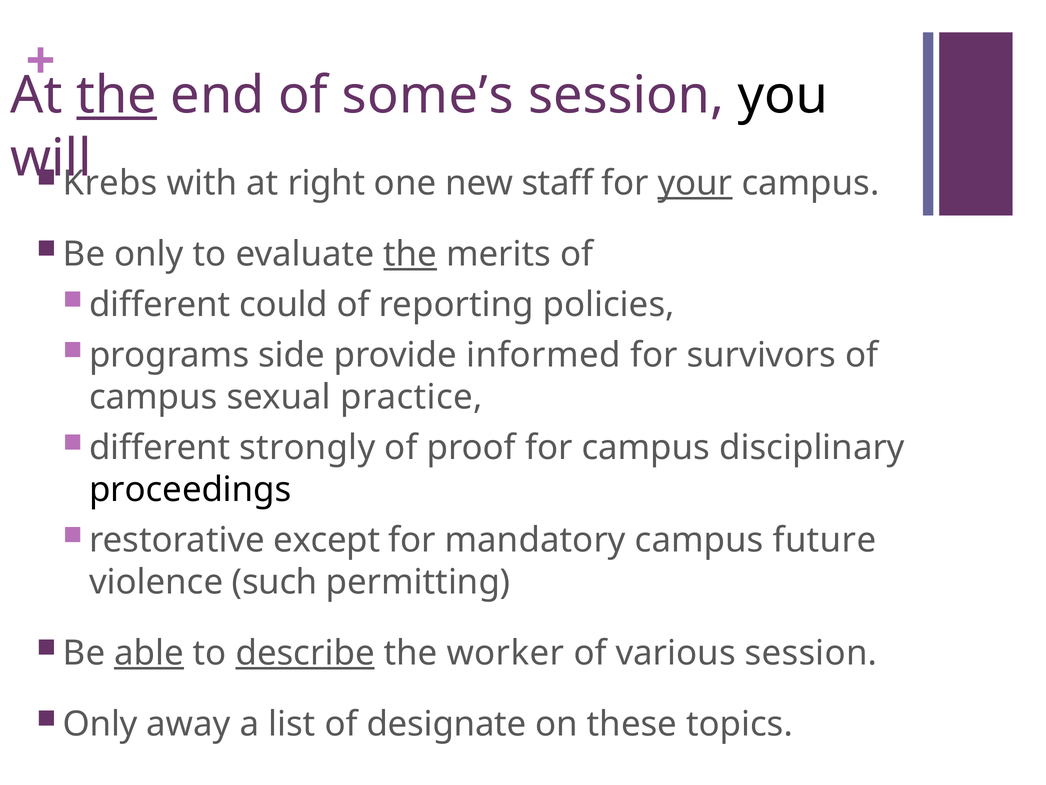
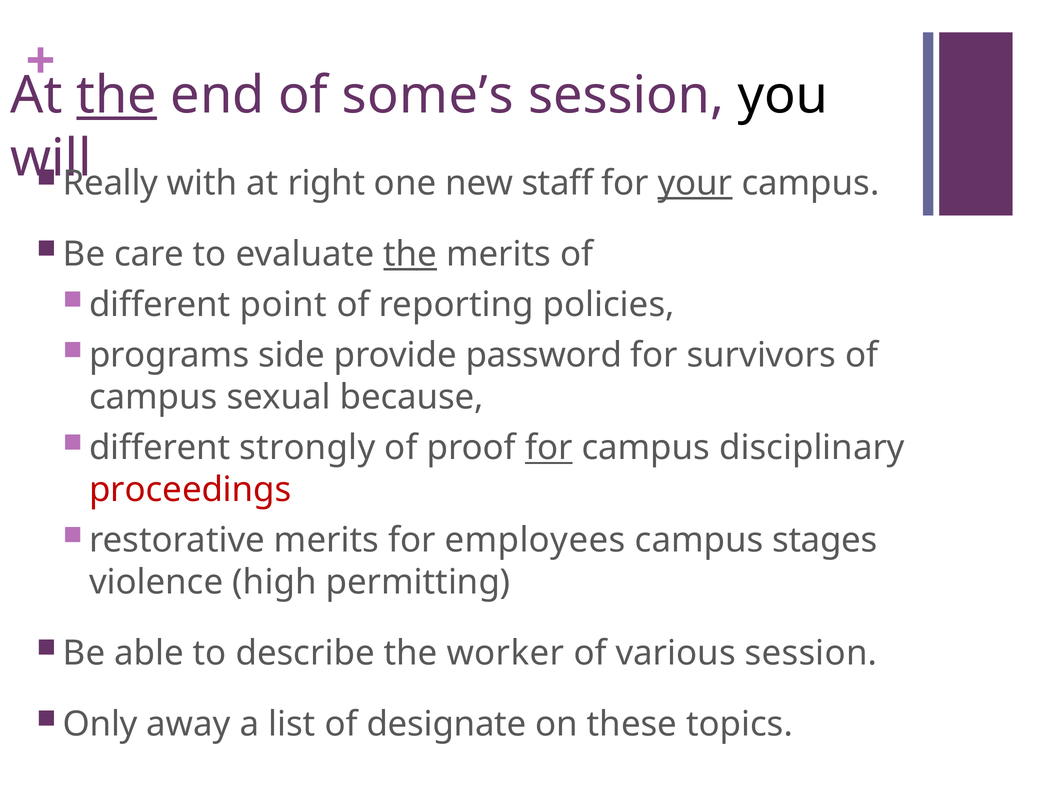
Krebs: Krebs -> Really
Be only: only -> care
could: could -> point
informed: informed -> password
practice: practice -> because
for at (549, 448) underline: none -> present
proceedings colour: black -> red
restorative except: except -> merits
mandatory: mandatory -> employees
future: future -> stages
such: such -> high
able underline: present -> none
describe underline: present -> none
